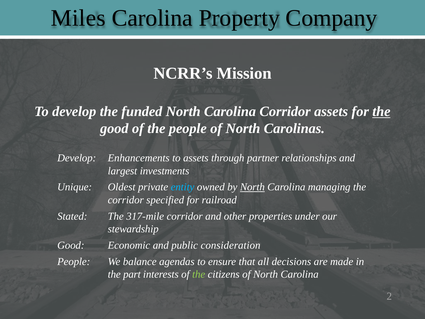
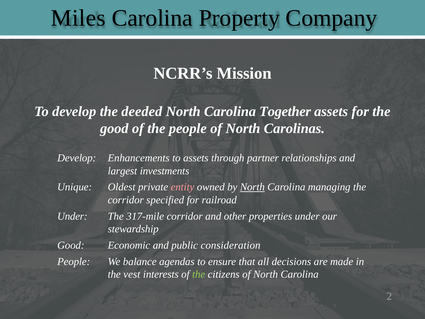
funded: funded -> deeded
Carolina Corridor: Corridor -> Together
the at (381, 111) underline: present -> none
entity colour: light blue -> pink
Stated at (72, 216): Stated -> Under
part: part -> vest
